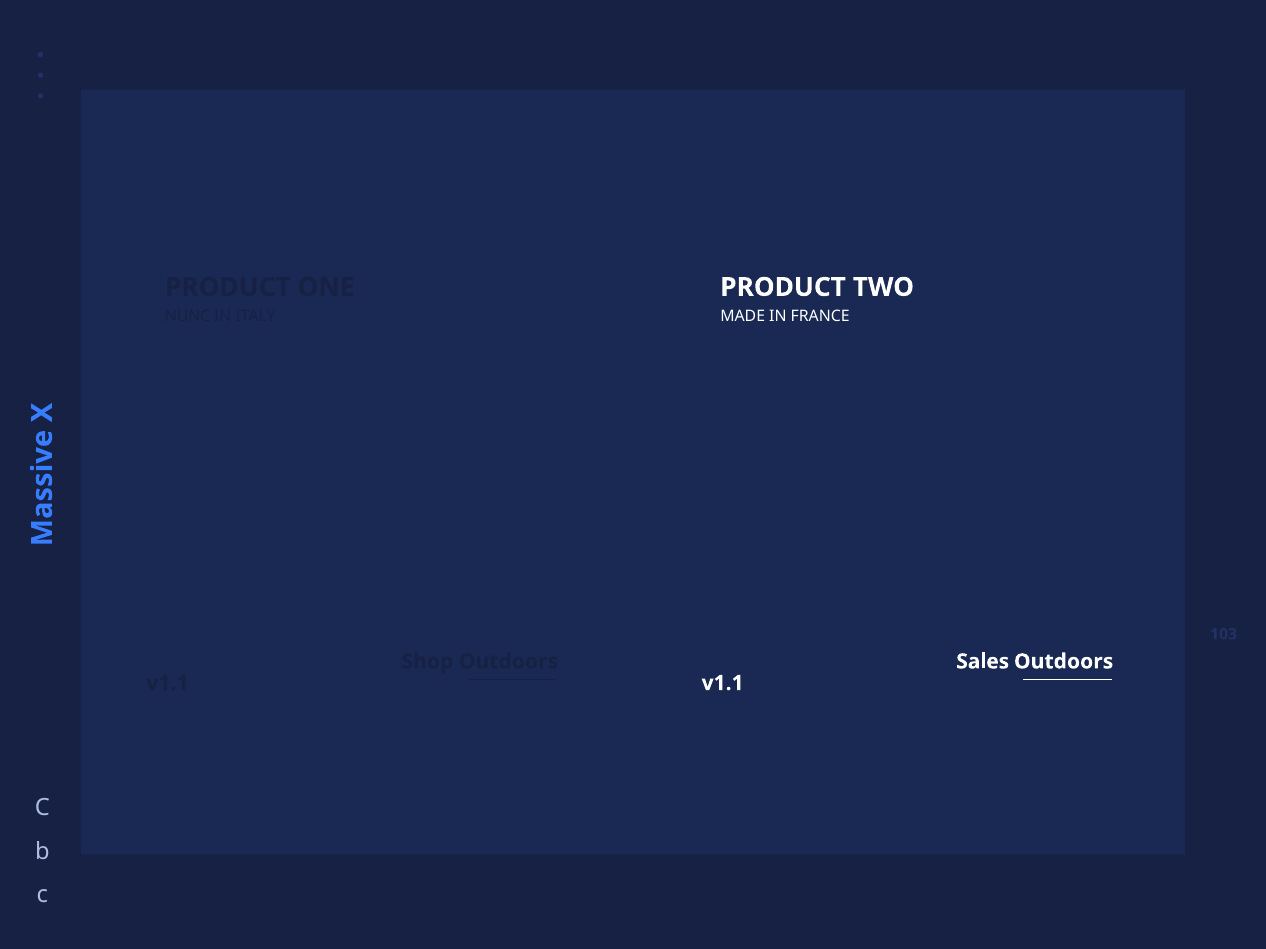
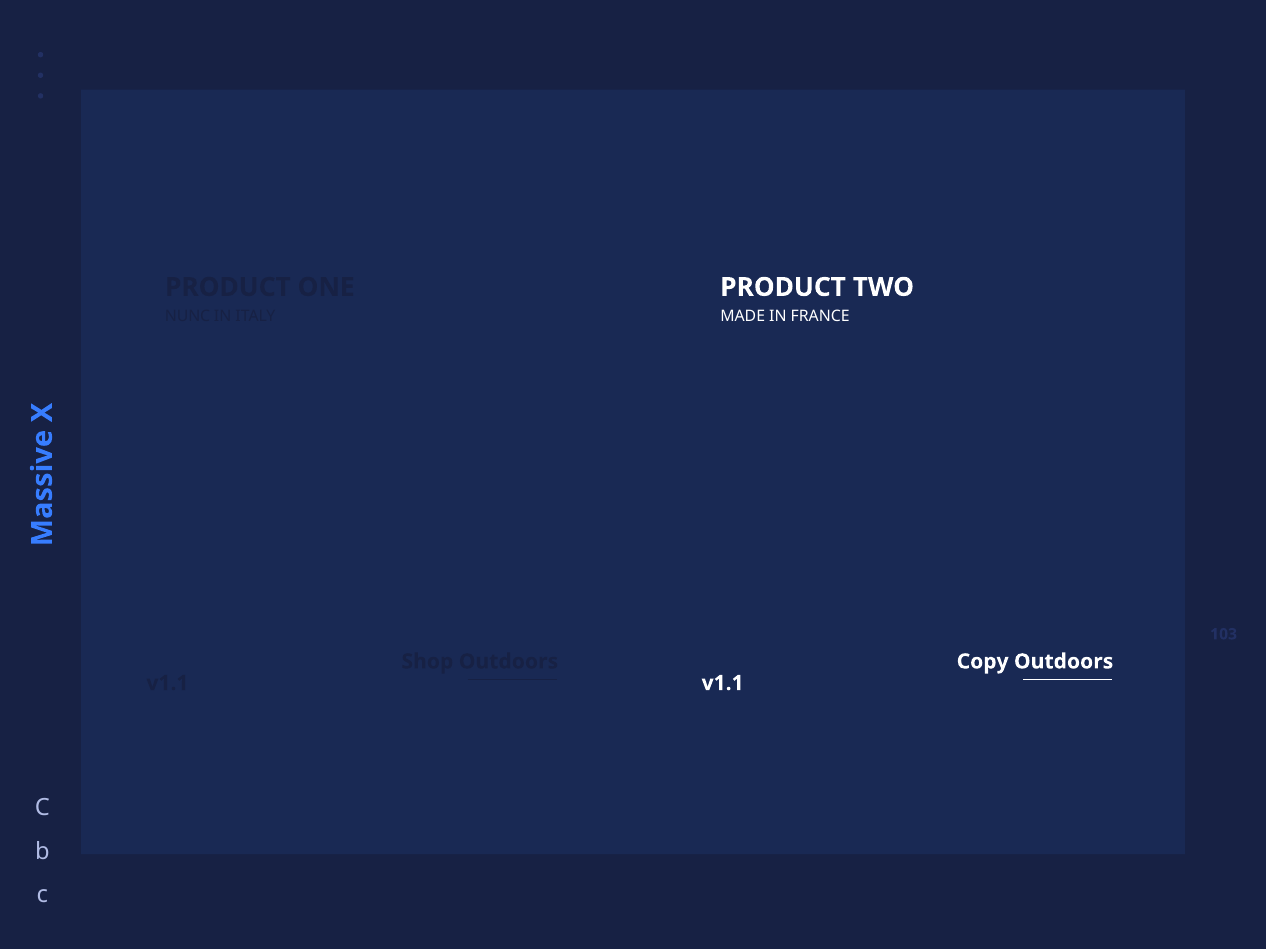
Sales: Sales -> Copy
